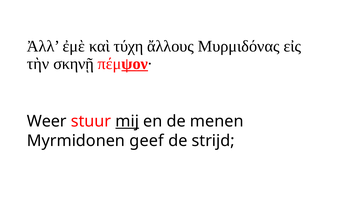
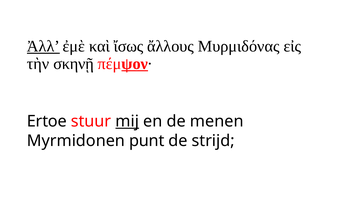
Ἀλλ underline: none -> present
τύχη: τύχη -> ἴσως
Weer: Weer -> Ertoe
geef: geef -> punt
